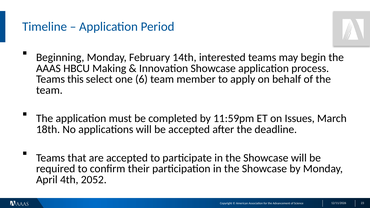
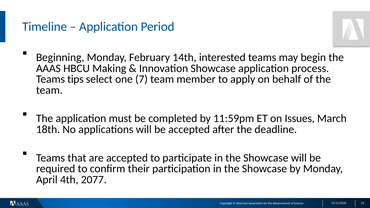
this: this -> tips
6: 6 -> 7
2052: 2052 -> 2077
